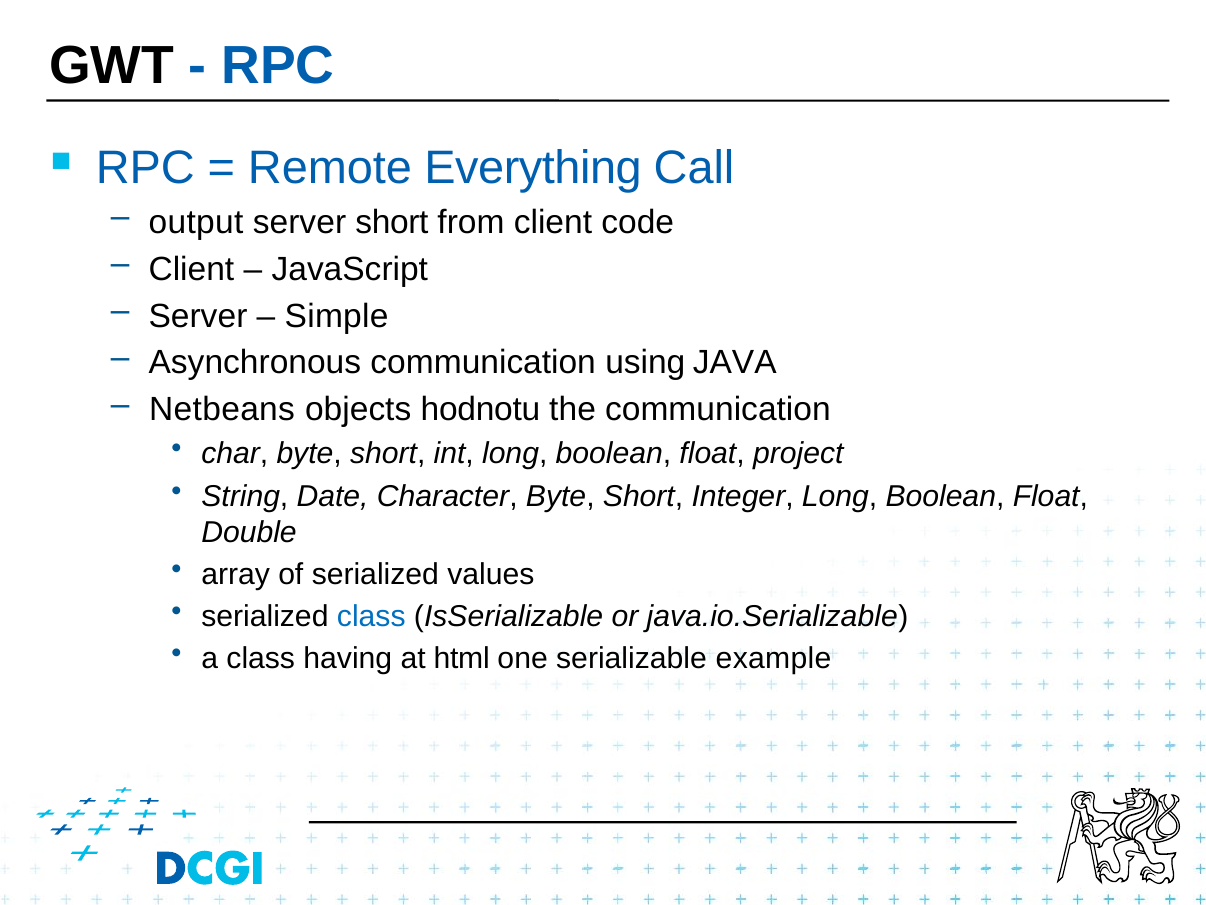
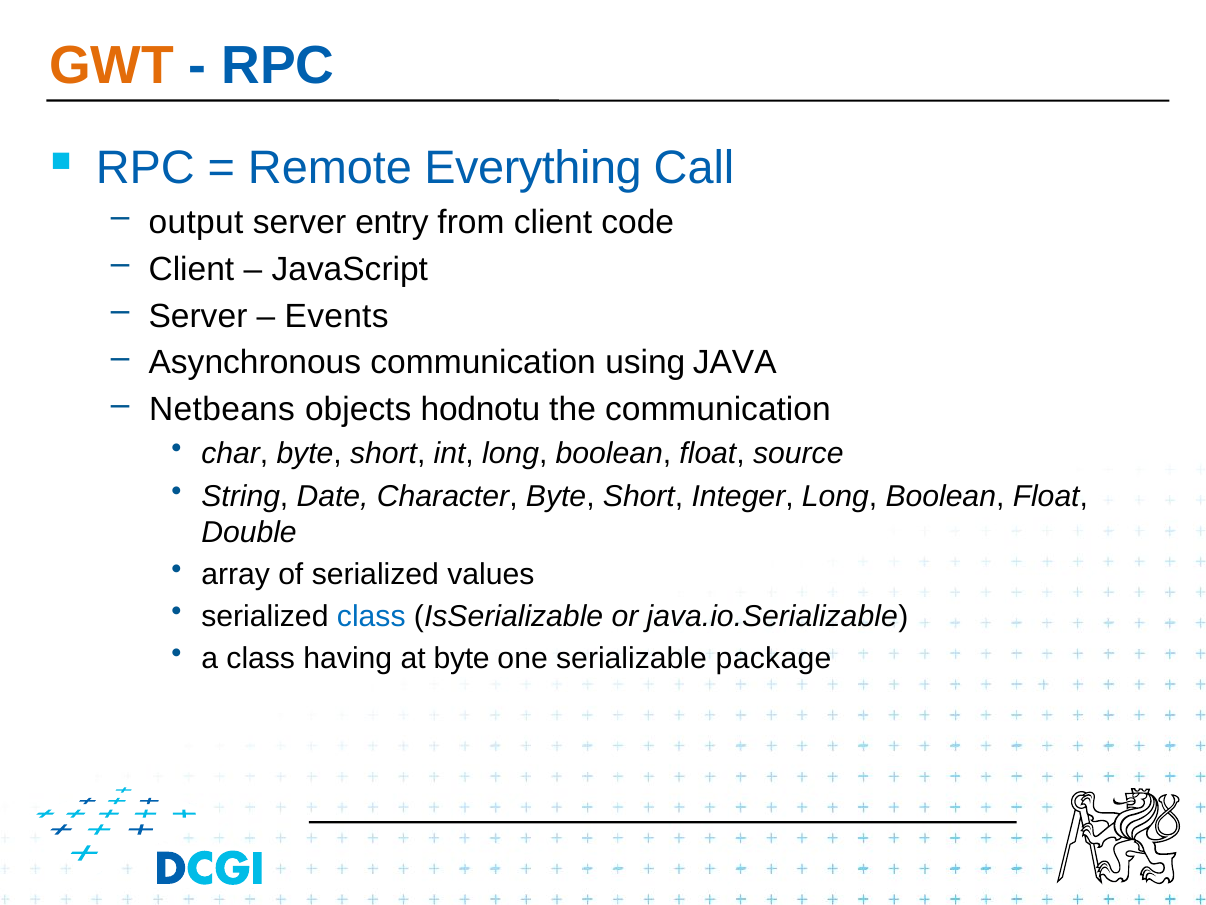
GWT colour: black -> orange
server short: short -> entry
Simple: Simple -> Events
project: project -> source
at html: html -> byte
example: example -> package
